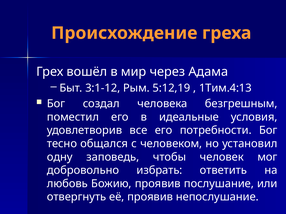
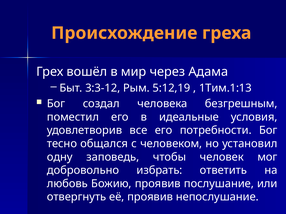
3:1-12: 3:1-12 -> 3:3-12
1Тим.4:13: 1Тим.4:13 -> 1Тим.1:13
